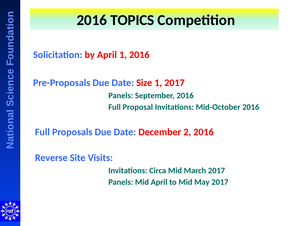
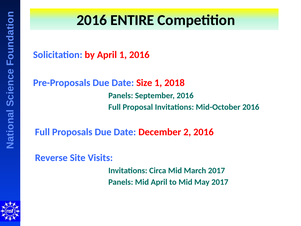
TOPICS: TOPICS -> ENTIRE
1 2017: 2017 -> 2018
